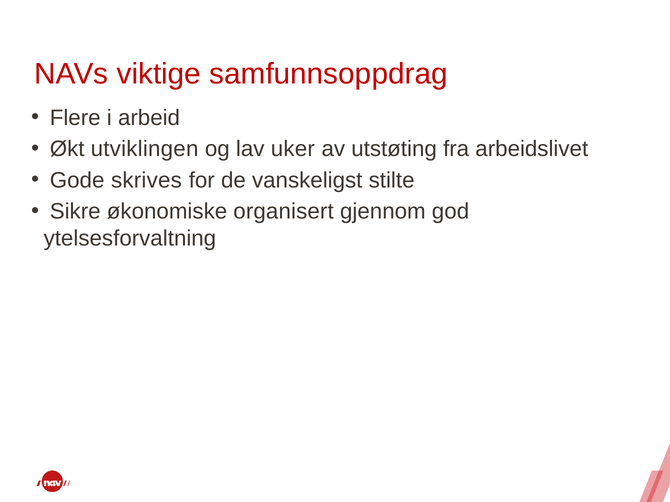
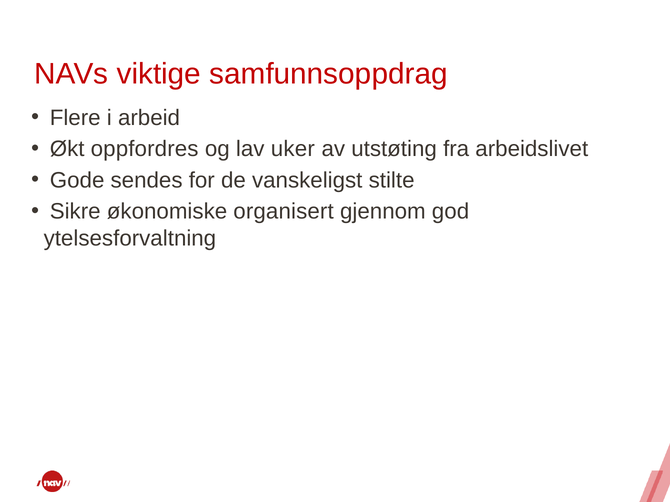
utviklingen: utviklingen -> oppfordres
skrives: skrives -> sendes
